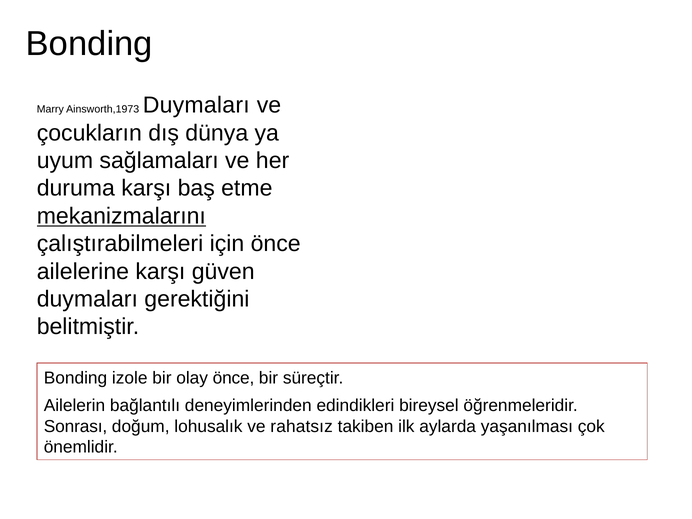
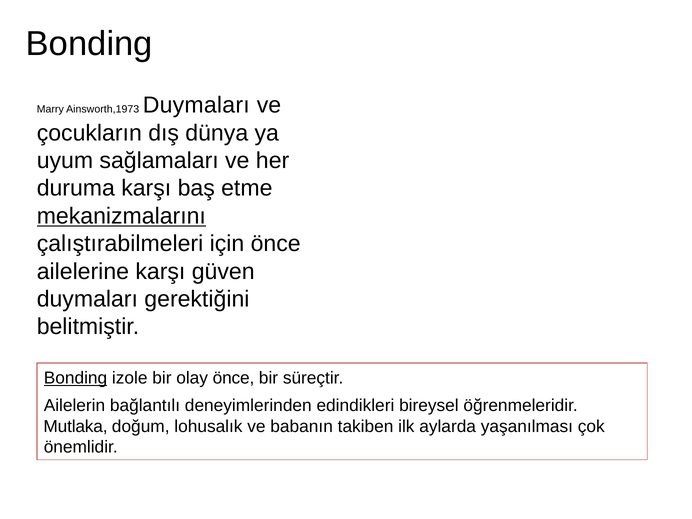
Bonding at (75, 378) underline: none -> present
Sonrası: Sonrası -> Mutlaka
rahatsız: rahatsız -> babanın
